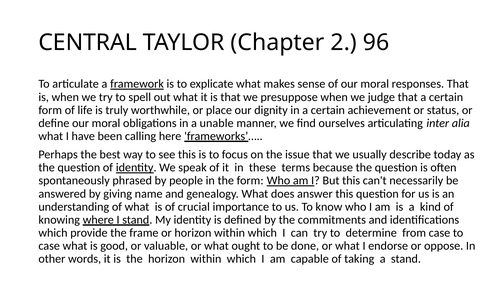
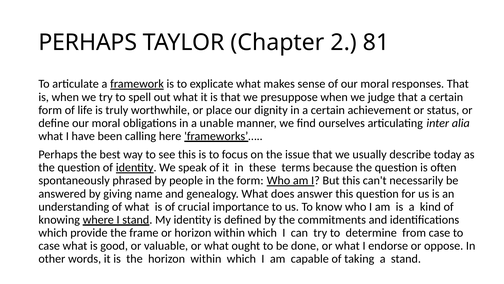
CENTRAL at (88, 42): CENTRAL -> PERHAPS
96: 96 -> 81
